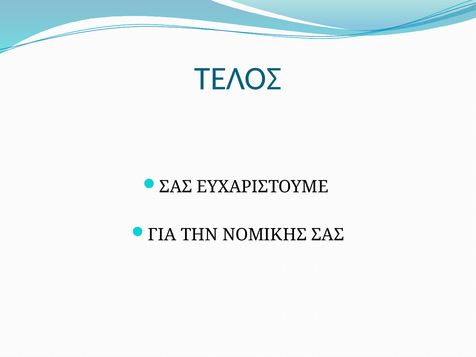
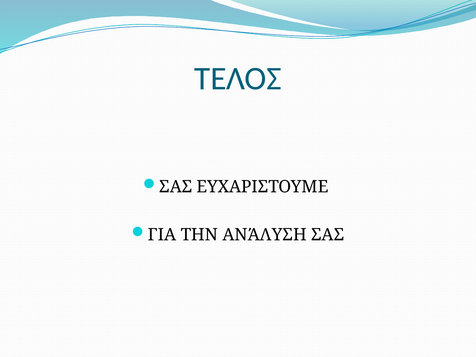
ΝΟΜΙΚΗΣ: ΝΟΜΙΚΗΣ -> ΑΝΆΛΥΣΗ
